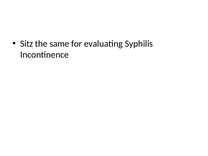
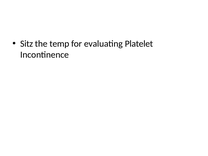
same: same -> temp
Syphilis: Syphilis -> Platelet
